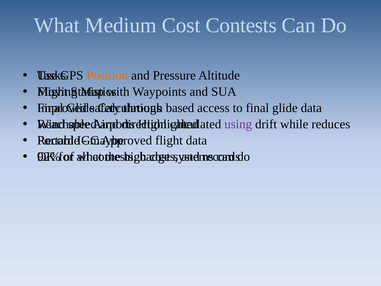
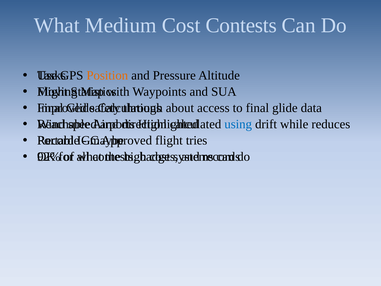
based: based -> about
using colour: purple -> blue
flight data: data -> tries
